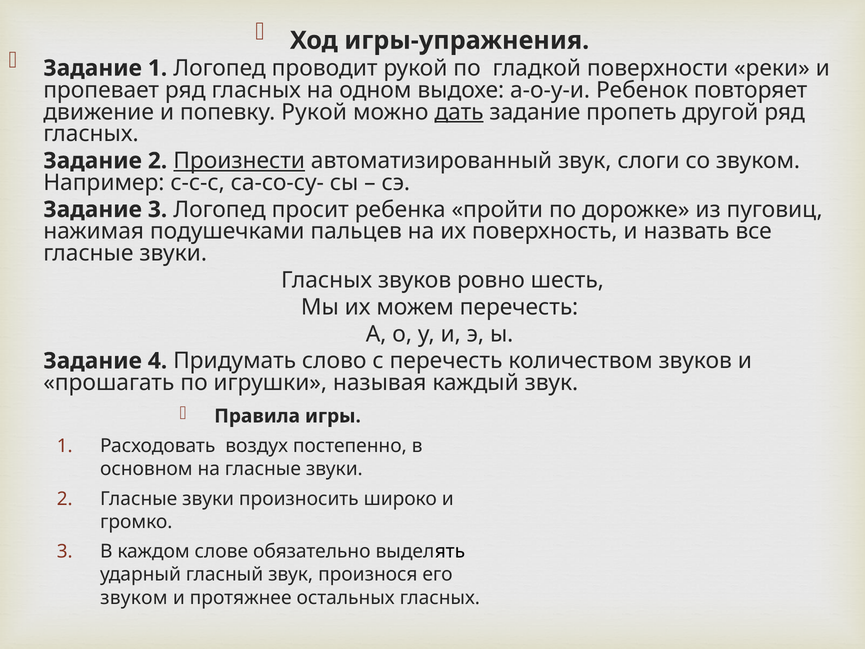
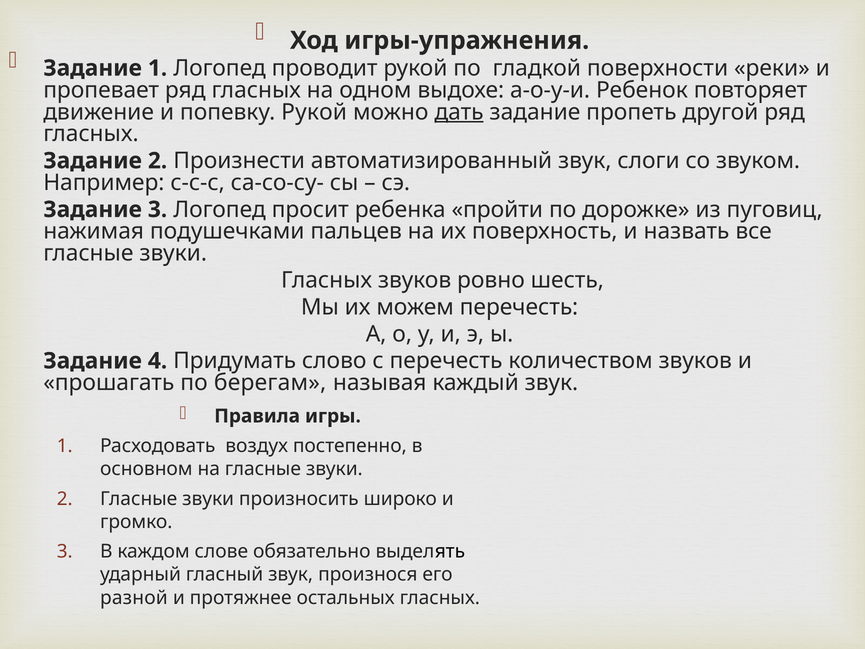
Произнести underline: present -> none
игрушки: игрушки -> берегам
звуком at (134, 597): звуком -> разной
